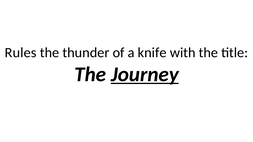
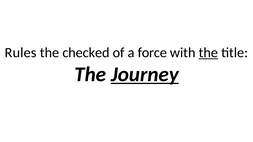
thunder: thunder -> checked
knife: knife -> force
the at (208, 53) underline: none -> present
